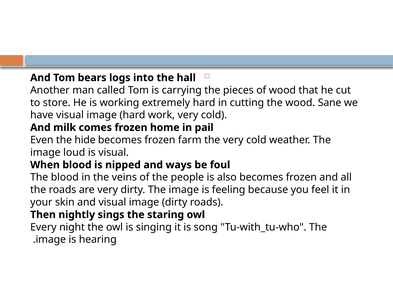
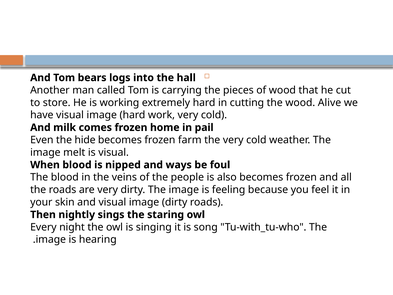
Sane: Sane -> Alive
loud: loud -> melt
